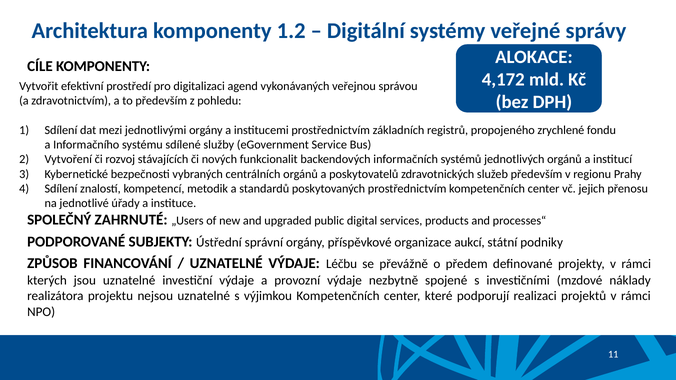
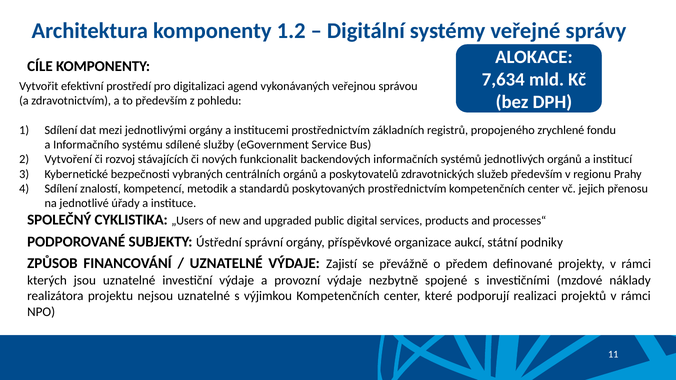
4,172: 4,172 -> 7,634
ZAHRNUTÉ: ZAHRNUTÉ -> CYKLISTIKA
Léčbu: Léčbu -> Zajistí
